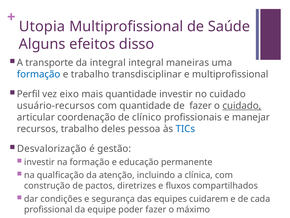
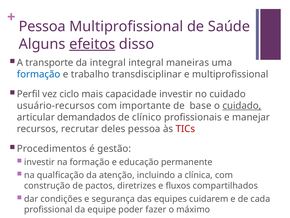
Utopia at (42, 27): Utopia -> Pessoa
efeitos underline: none -> present
eixo: eixo -> ciclo
mais quantidade: quantidade -> capacidade
com quantidade: quantidade -> importante
de fazer: fazer -> base
coordenação: coordenação -> demandados
recursos trabalho: trabalho -> recrutar
TICs colour: blue -> red
Desvalorização: Desvalorização -> Procedimentos
